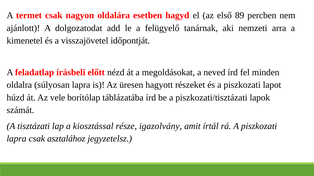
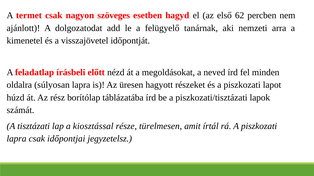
oldalára: oldalára -> szöveges
89: 89 -> 62
vele: vele -> rész
igazolvány: igazolvány -> türelmesen
asztalához: asztalához -> időpontjai
